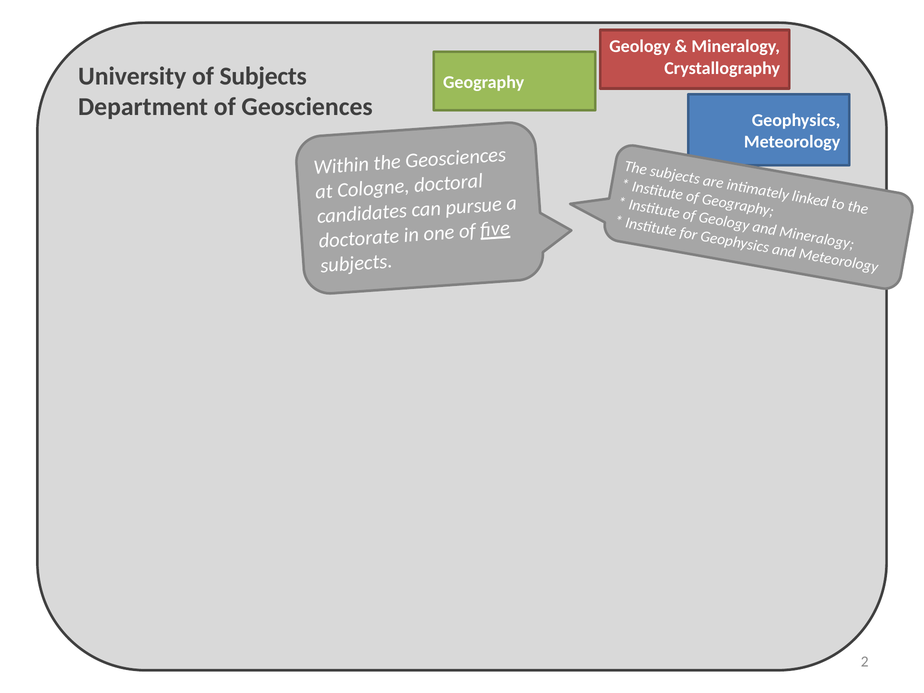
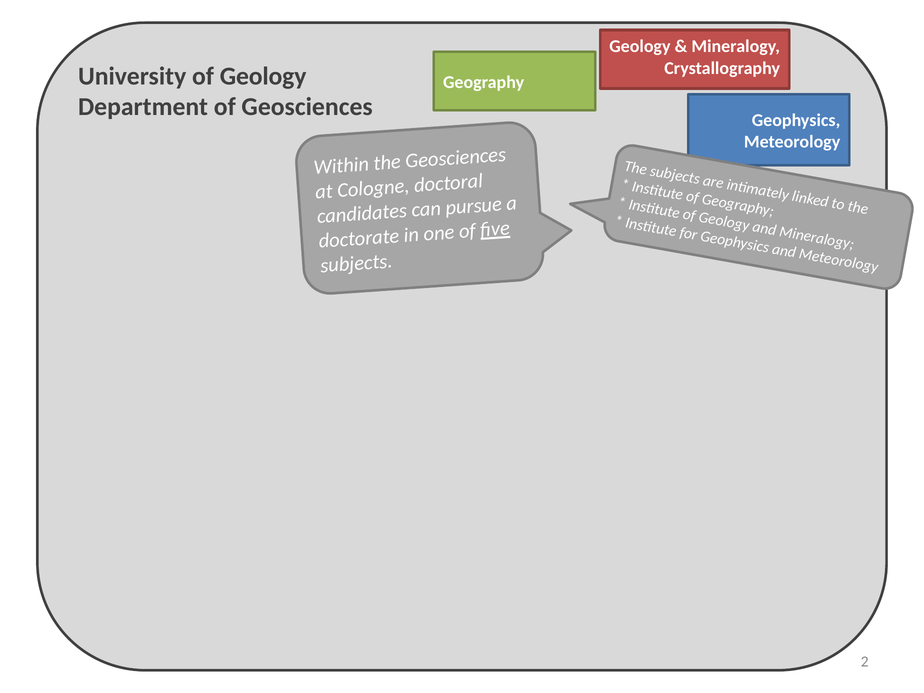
University of Subjects: Subjects -> Geology
